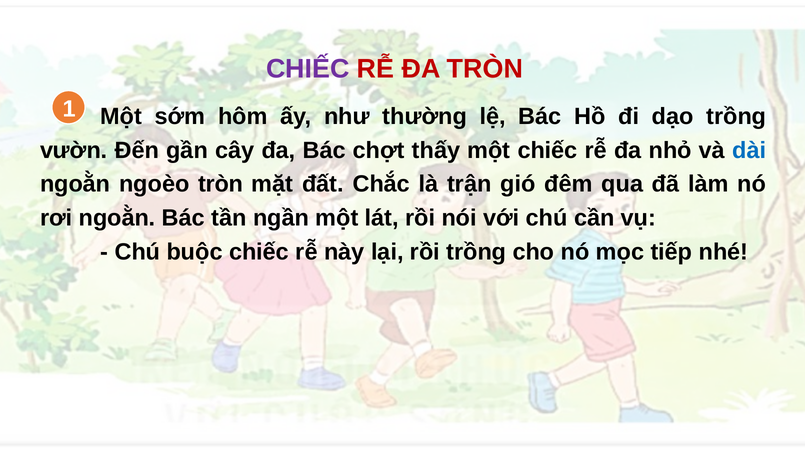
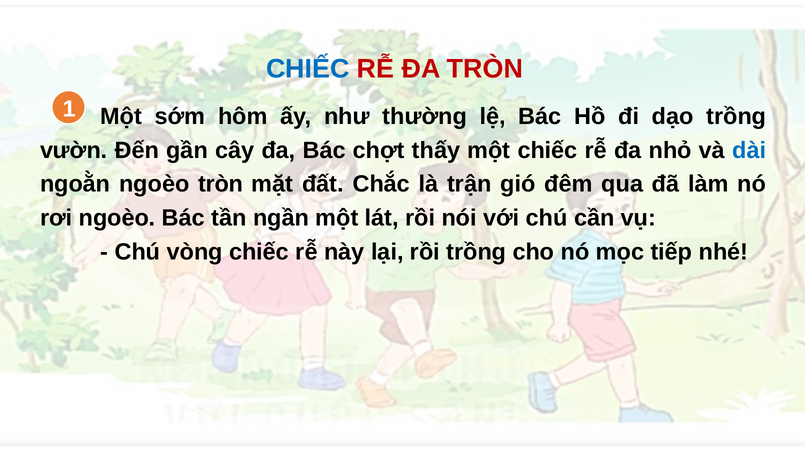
CHIẾC at (308, 69) colour: purple -> blue
rơi ngoằn: ngoằn -> ngoèo
buộc: buộc -> vòng
